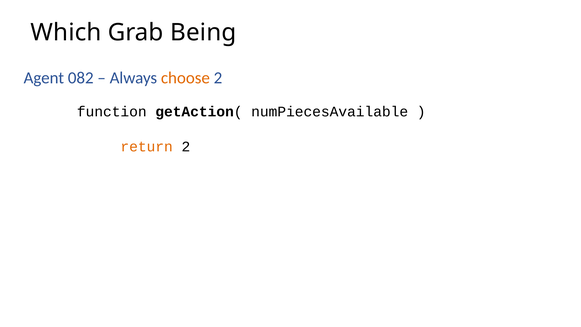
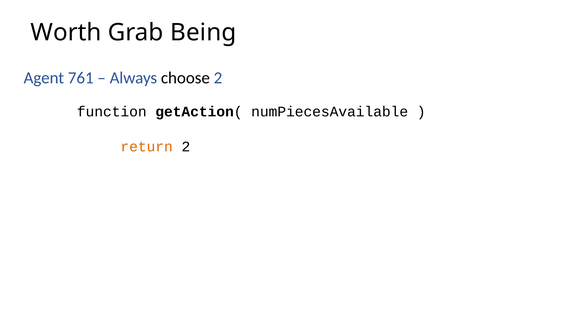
Which: Which -> Worth
082: 082 -> 761
choose colour: orange -> black
